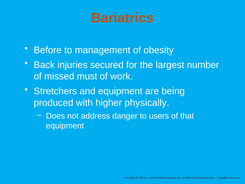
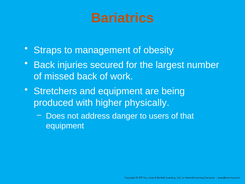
Before: Before -> Straps
missed must: must -> back
